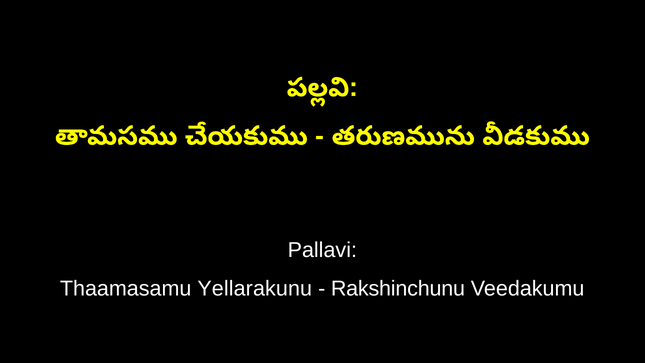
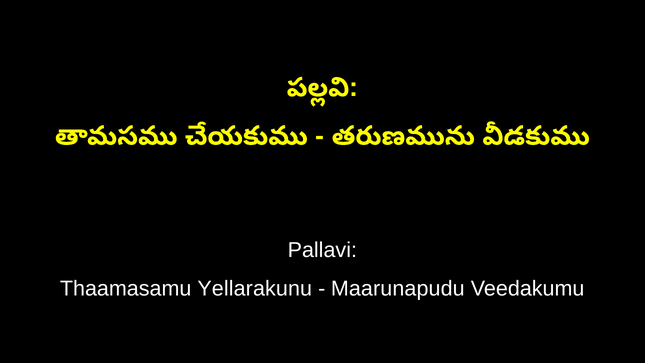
Rakshinchunu: Rakshinchunu -> Maarunapudu
